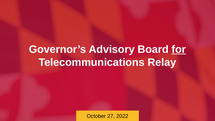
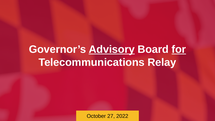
Advisory underline: none -> present
